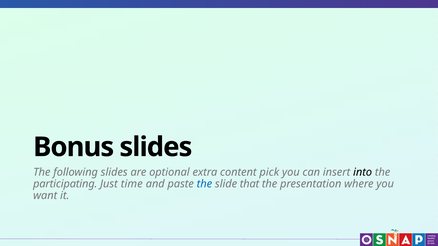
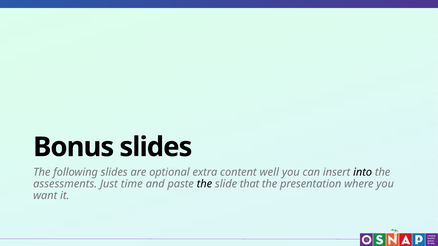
pick: pick -> well
participating: participating -> assessments
the at (204, 184) colour: blue -> black
